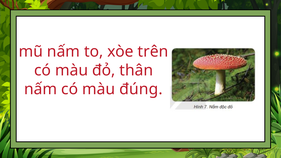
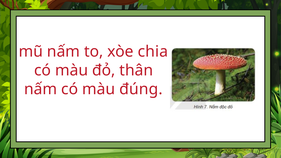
trên: trên -> chia
